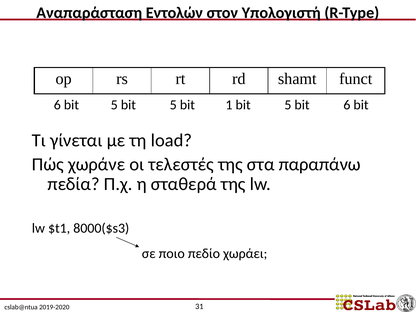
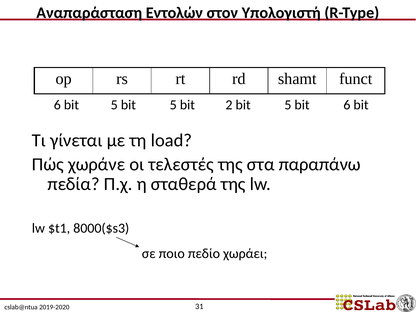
1: 1 -> 2
